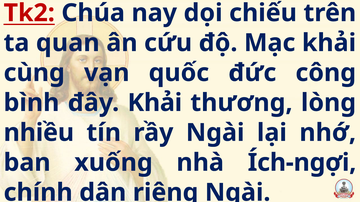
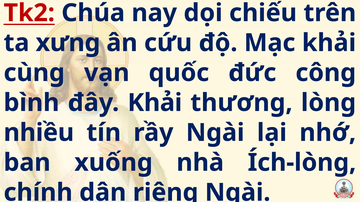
quan: quan -> xưng
Ích-ngợi: Ích-ngợi -> Ích-lòng
